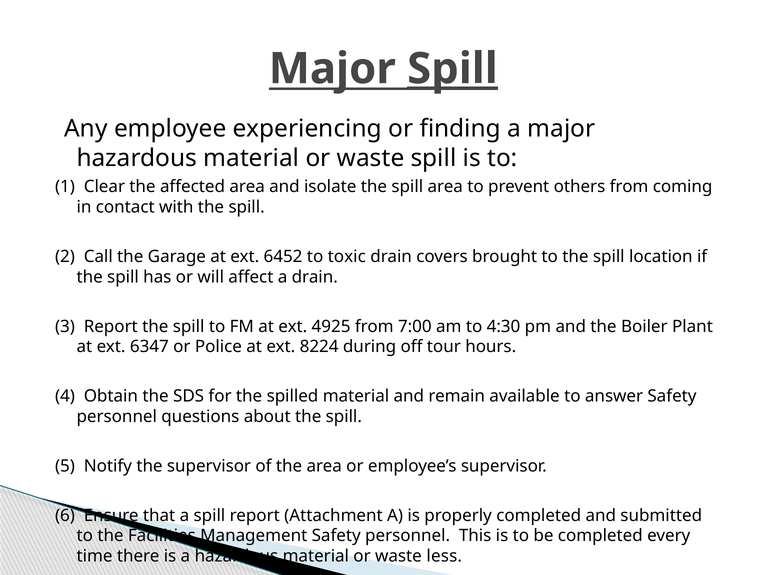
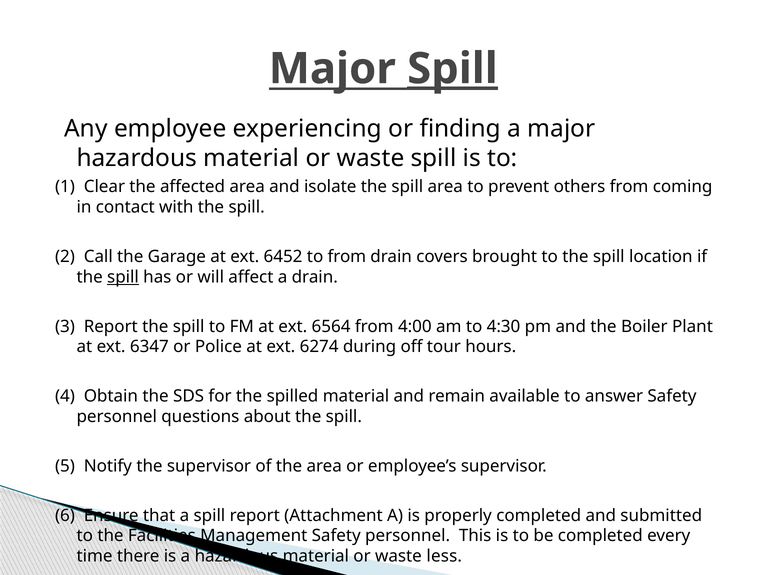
to toxic: toxic -> from
spill at (123, 277) underline: none -> present
4925: 4925 -> 6564
7:00: 7:00 -> 4:00
8224: 8224 -> 6274
